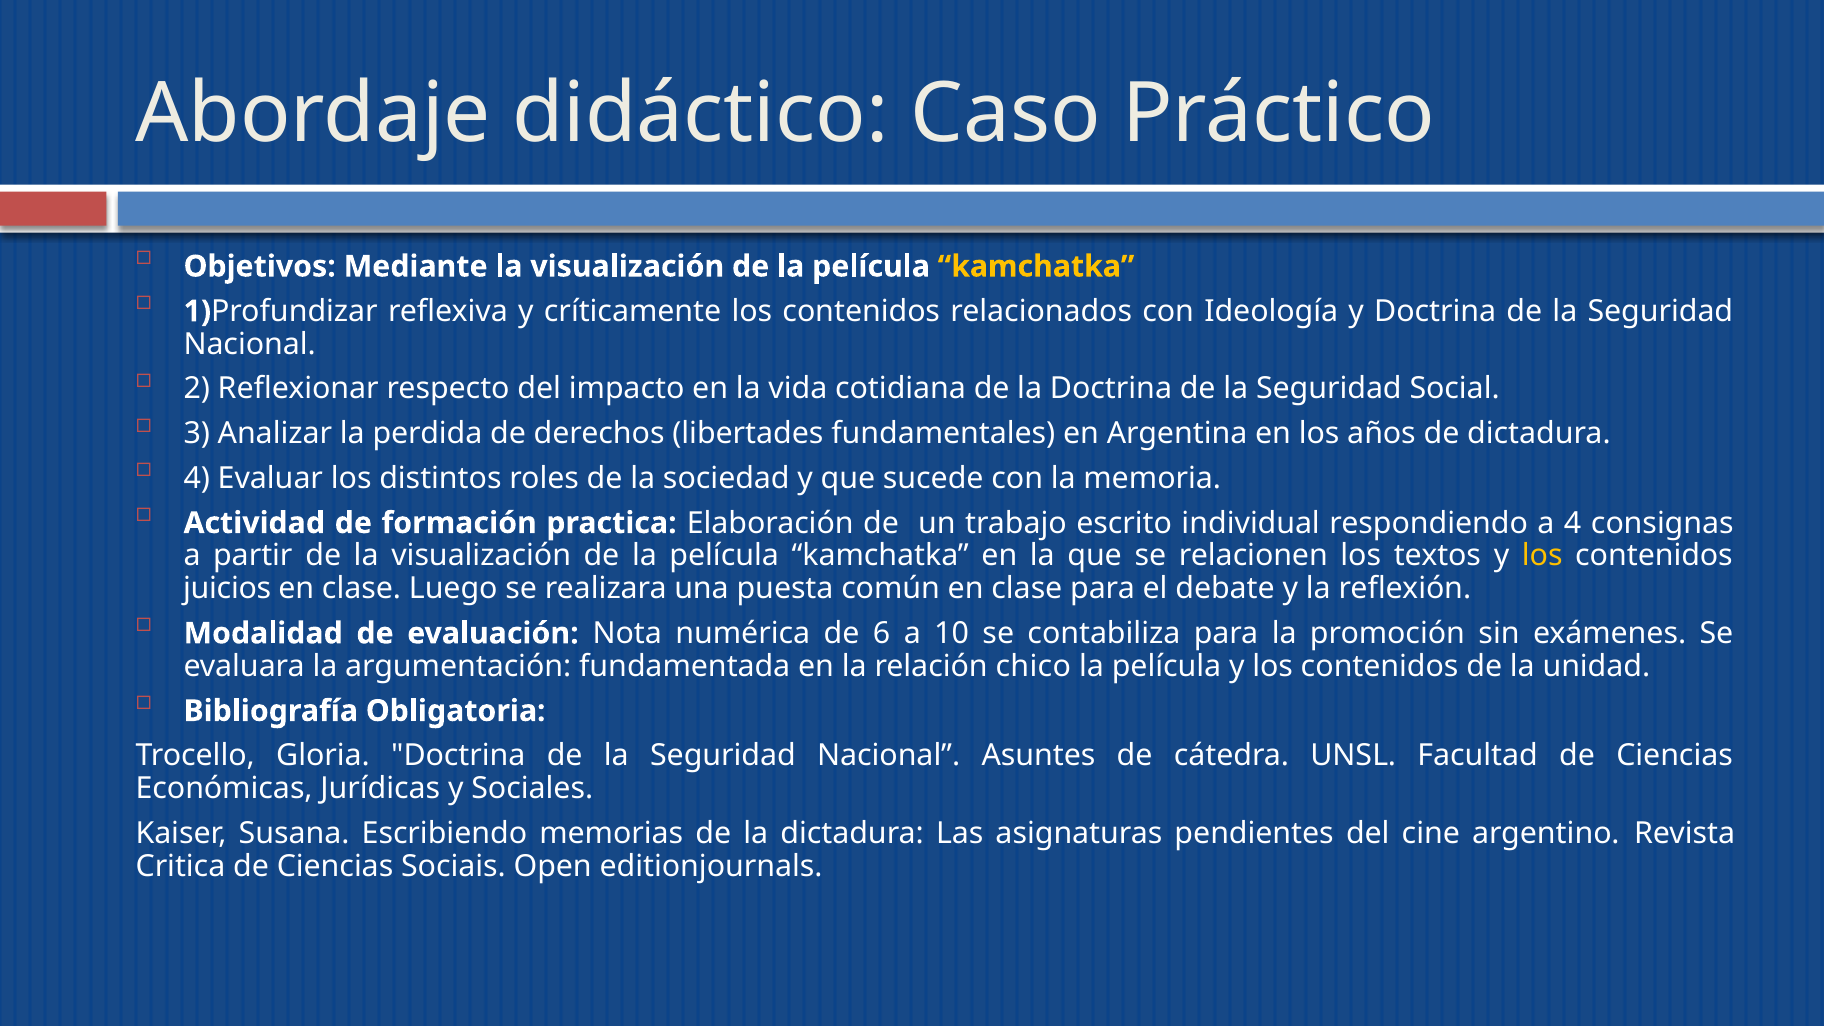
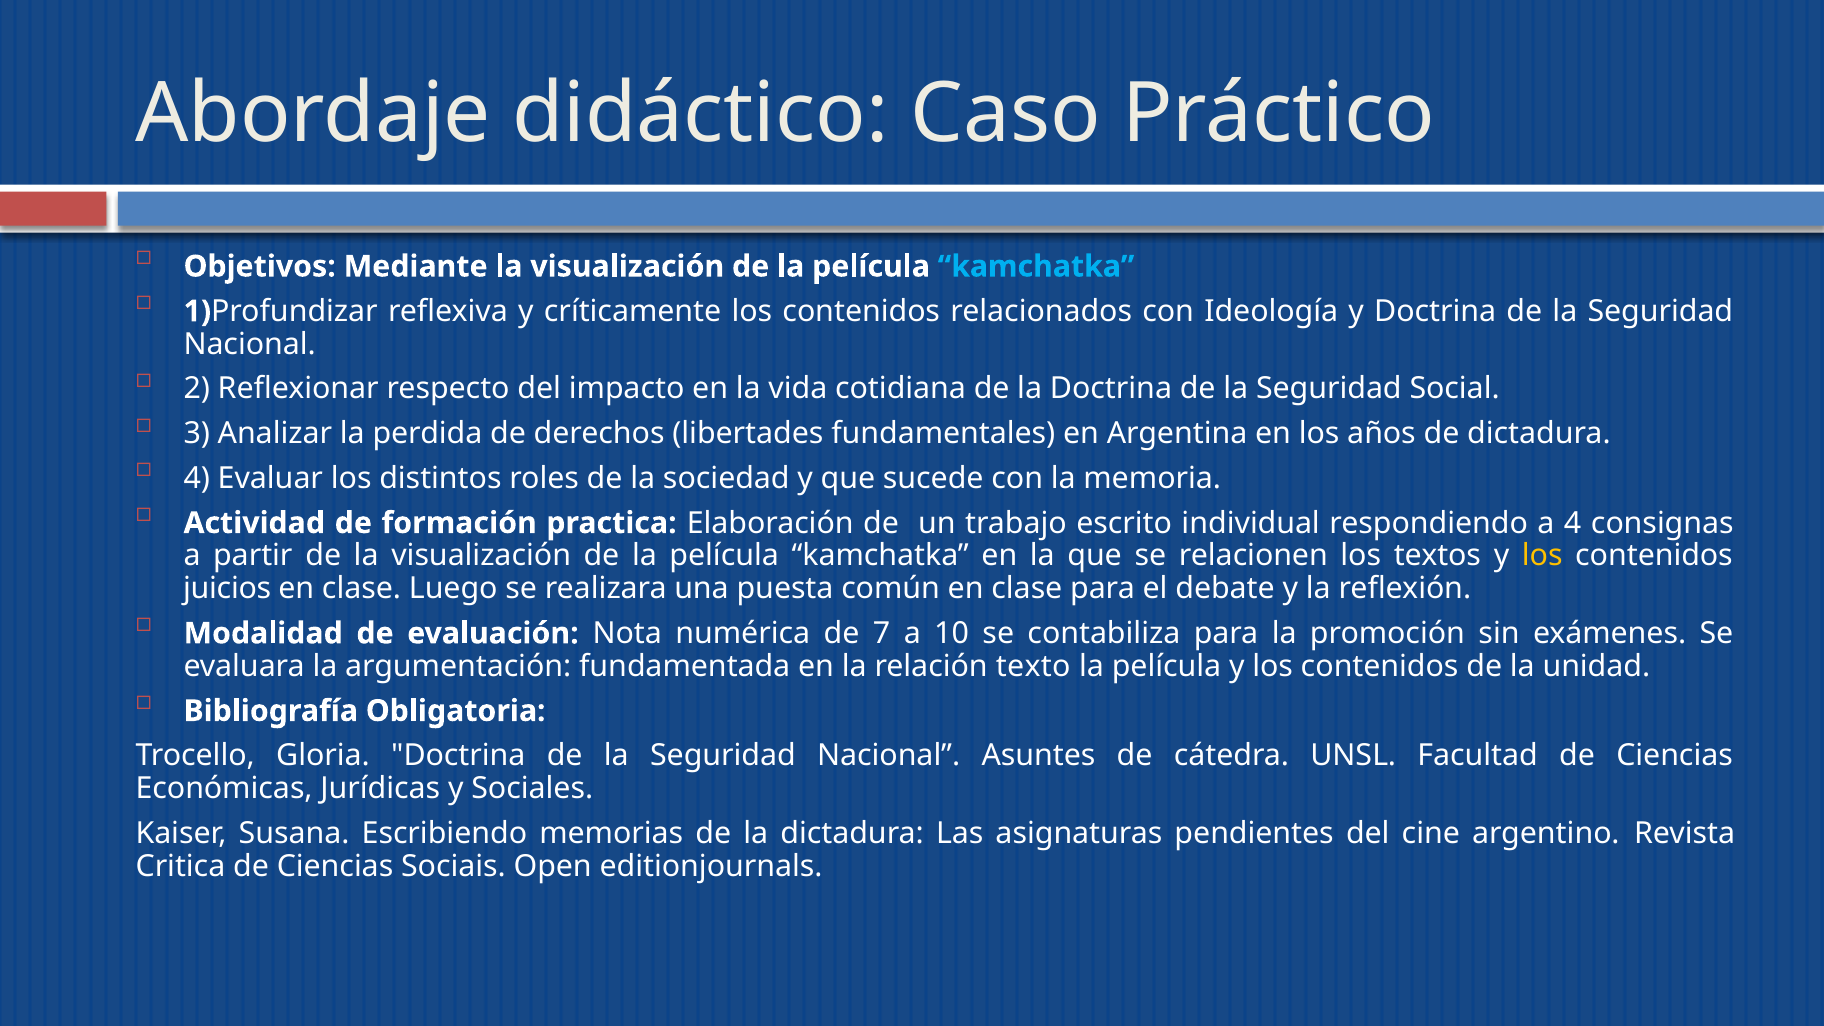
kamchatka at (1036, 266) colour: yellow -> light blue
6: 6 -> 7
chico: chico -> texto
